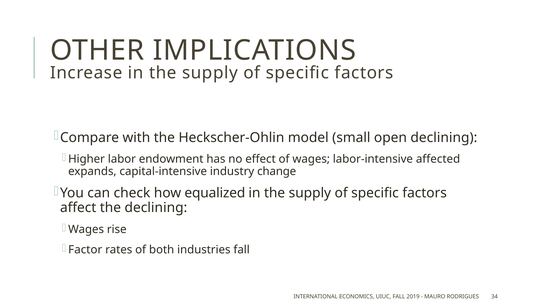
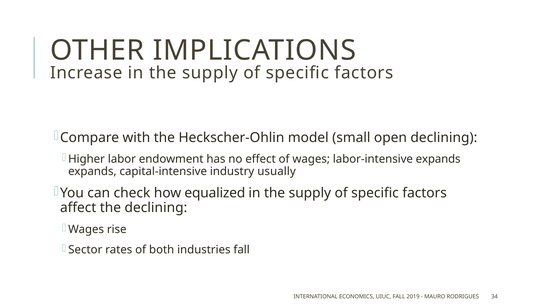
labor-intensive affected: affected -> expands
change: change -> usually
Factor: Factor -> Sector
